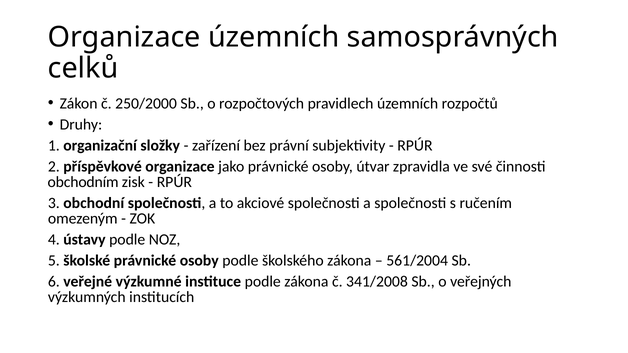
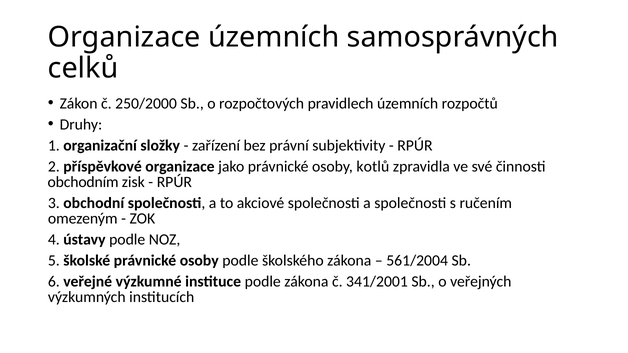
útvar: útvar -> kotlů
341/2008: 341/2008 -> 341/2001
